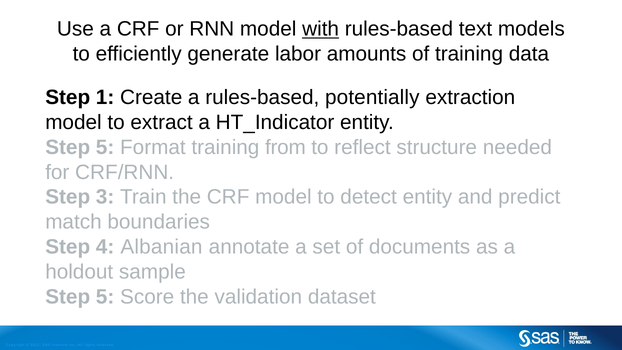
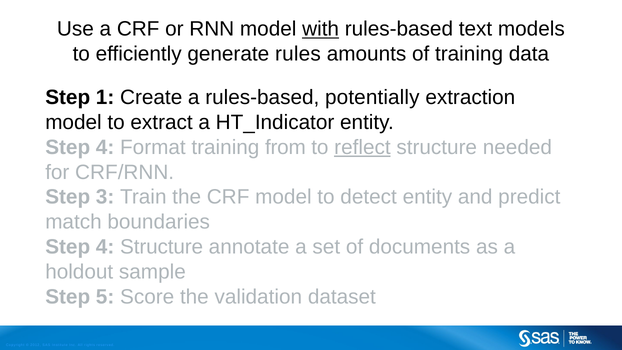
labor: labor -> rules
5 at (105, 147): 5 -> 4
reflect underline: none -> present
4 Albanian: Albanian -> Structure
